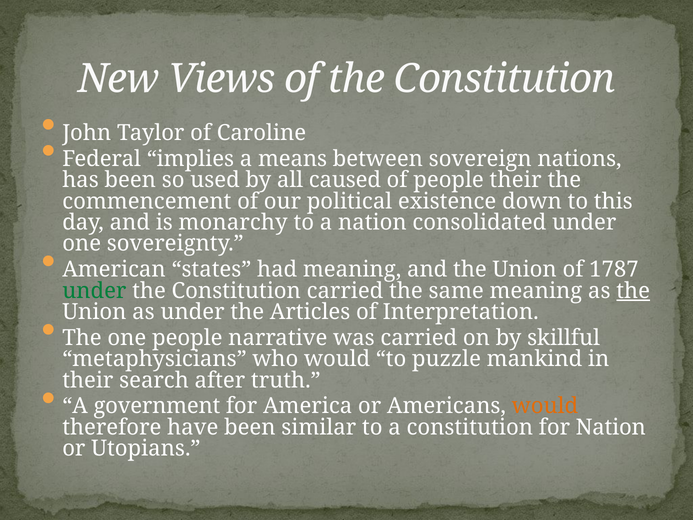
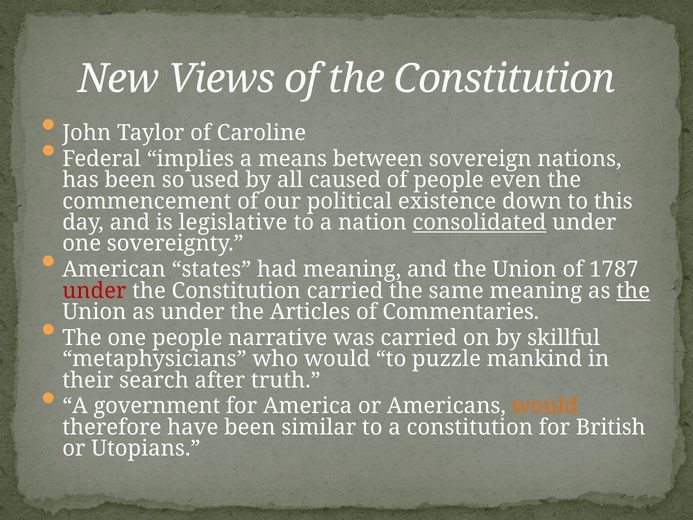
people their: their -> even
monarchy: monarchy -> legislative
consolidated underline: none -> present
under at (94, 291) colour: green -> red
Interpretation: Interpretation -> Commentaries
for Nation: Nation -> British
